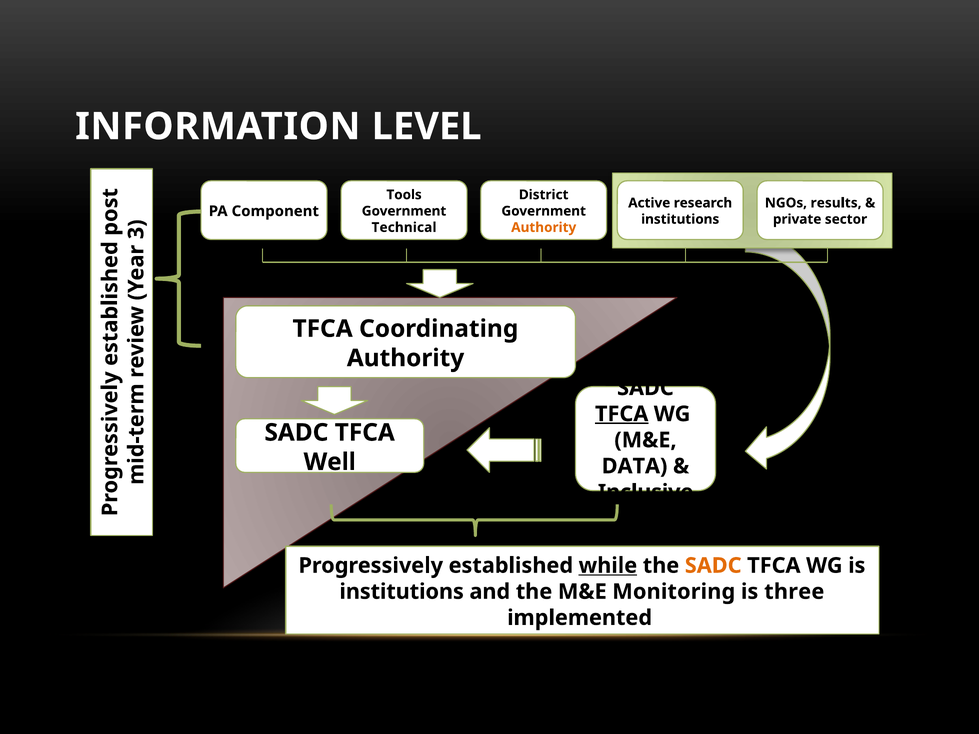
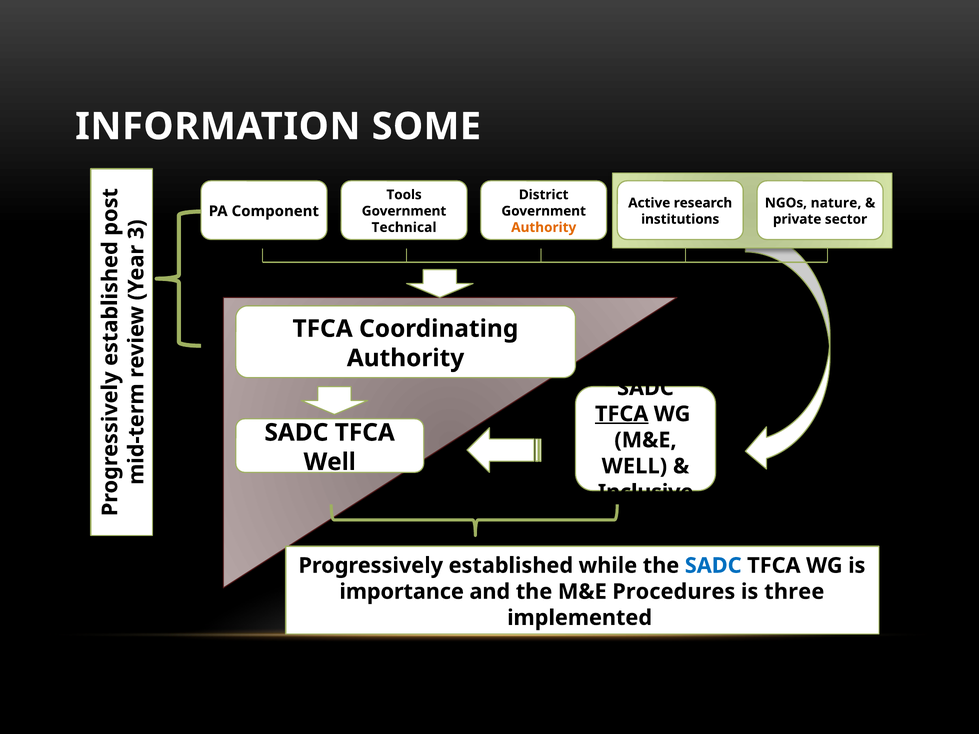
LEVEL: LEVEL -> SOME
results: results -> nature
DATA at (635, 466): DATA -> WELL
while underline: present -> none
SADC at (713, 566) colour: orange -> blue
institutions at (402, 592): institutions -> importance
Monitoring: Monitoring -> Procedures
